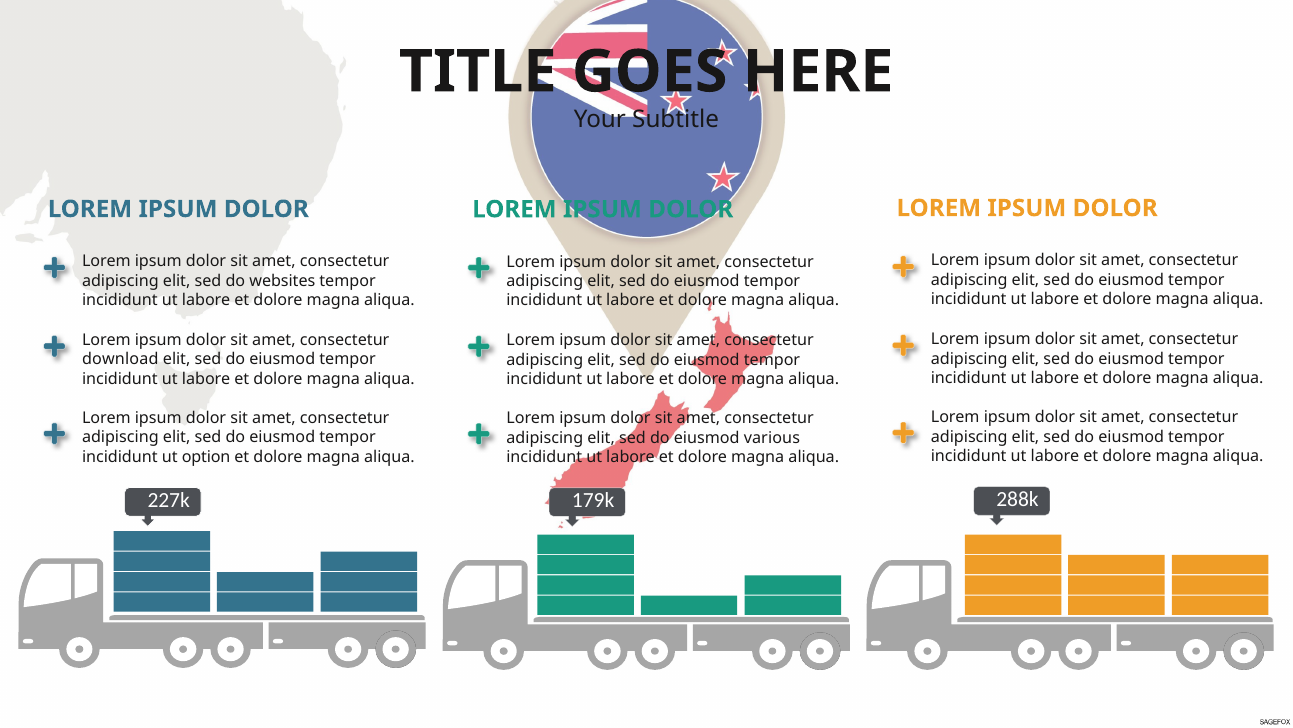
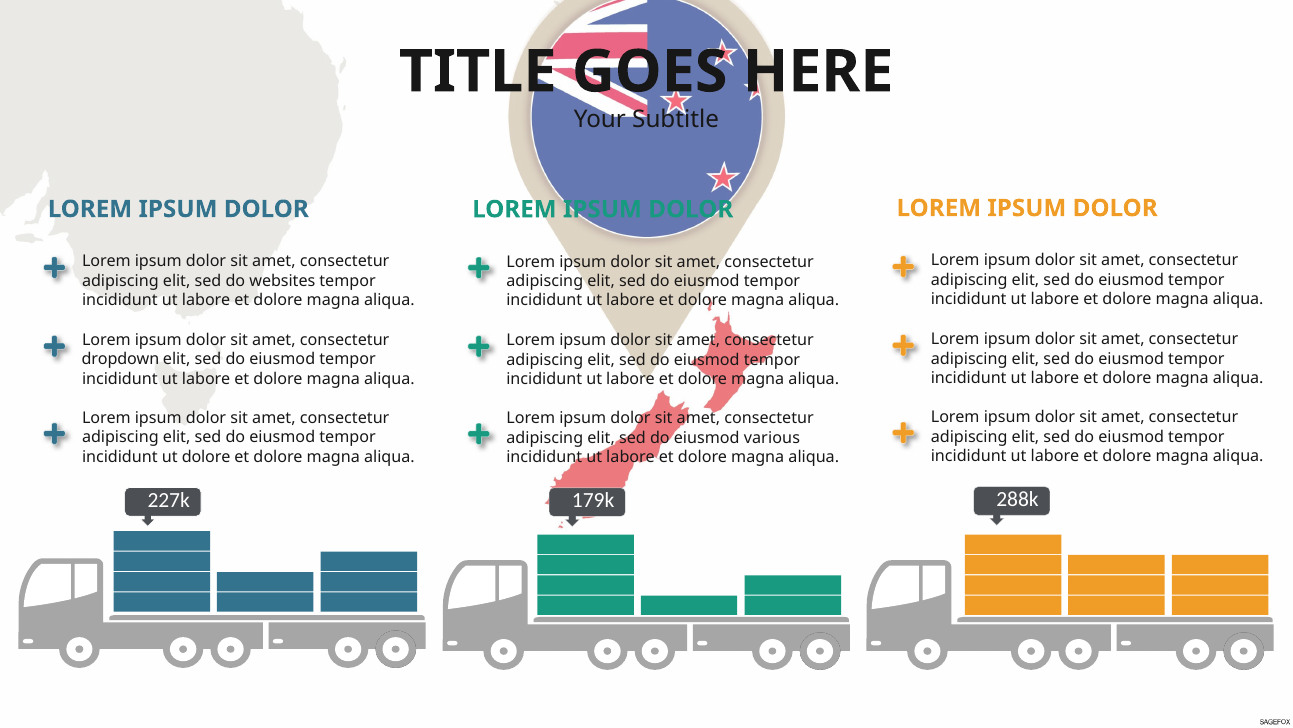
download: download -> dropdown
ut option: option -> dolore
